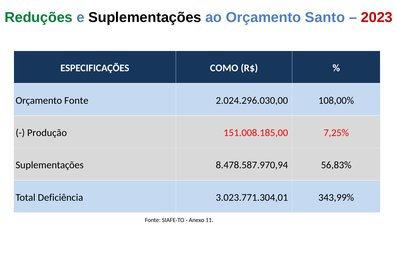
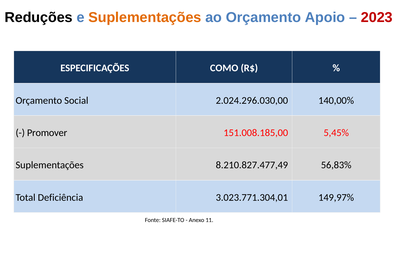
Reduções colour: green -> black
Suplementações at (145, 17) colour: black -> orange
Santo: Santo -> Apoio
Orçamento Fonte: Fonte -> Social
108,00%: 108,00% -> 140,00%
Produção: Produção -> Promover
7,25%: 7,25% -> 5,45%
8.478.587.970,94: 8.478.587.970,94 -> 8.210.827.477,49
343,99%: 343,99% -> 149,97%
